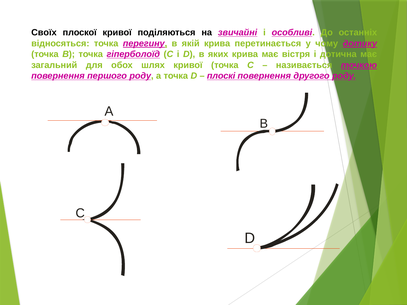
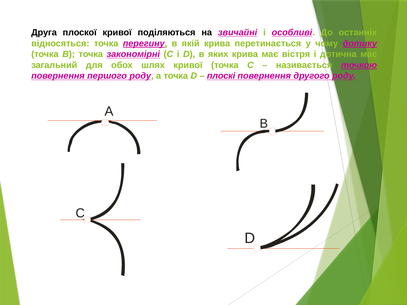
Своїх: Своїх -> Друга
гіперболоїд: гіперболоїд -> закономірні
